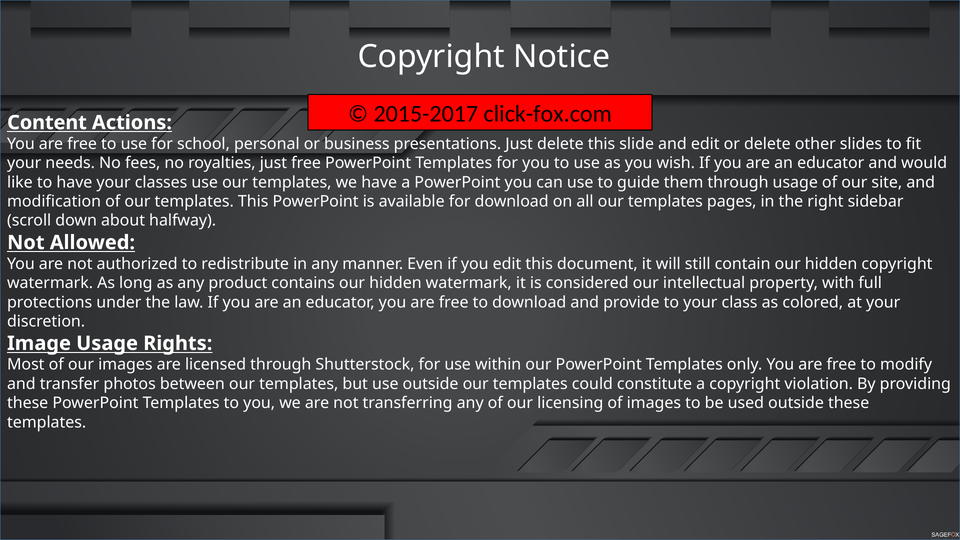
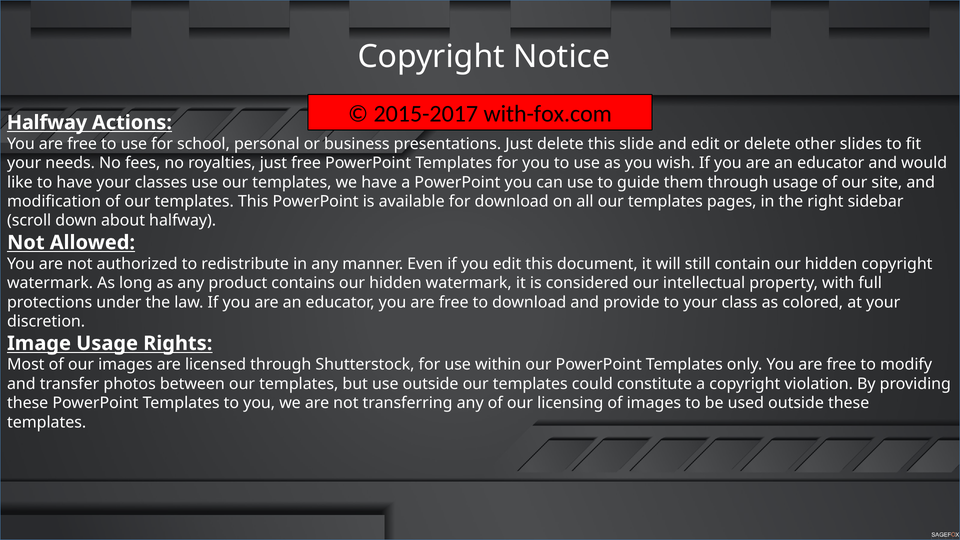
click-fox.com: click-fox.com -> with-fox.com
Content at (47, 123): Content -> Halfway
